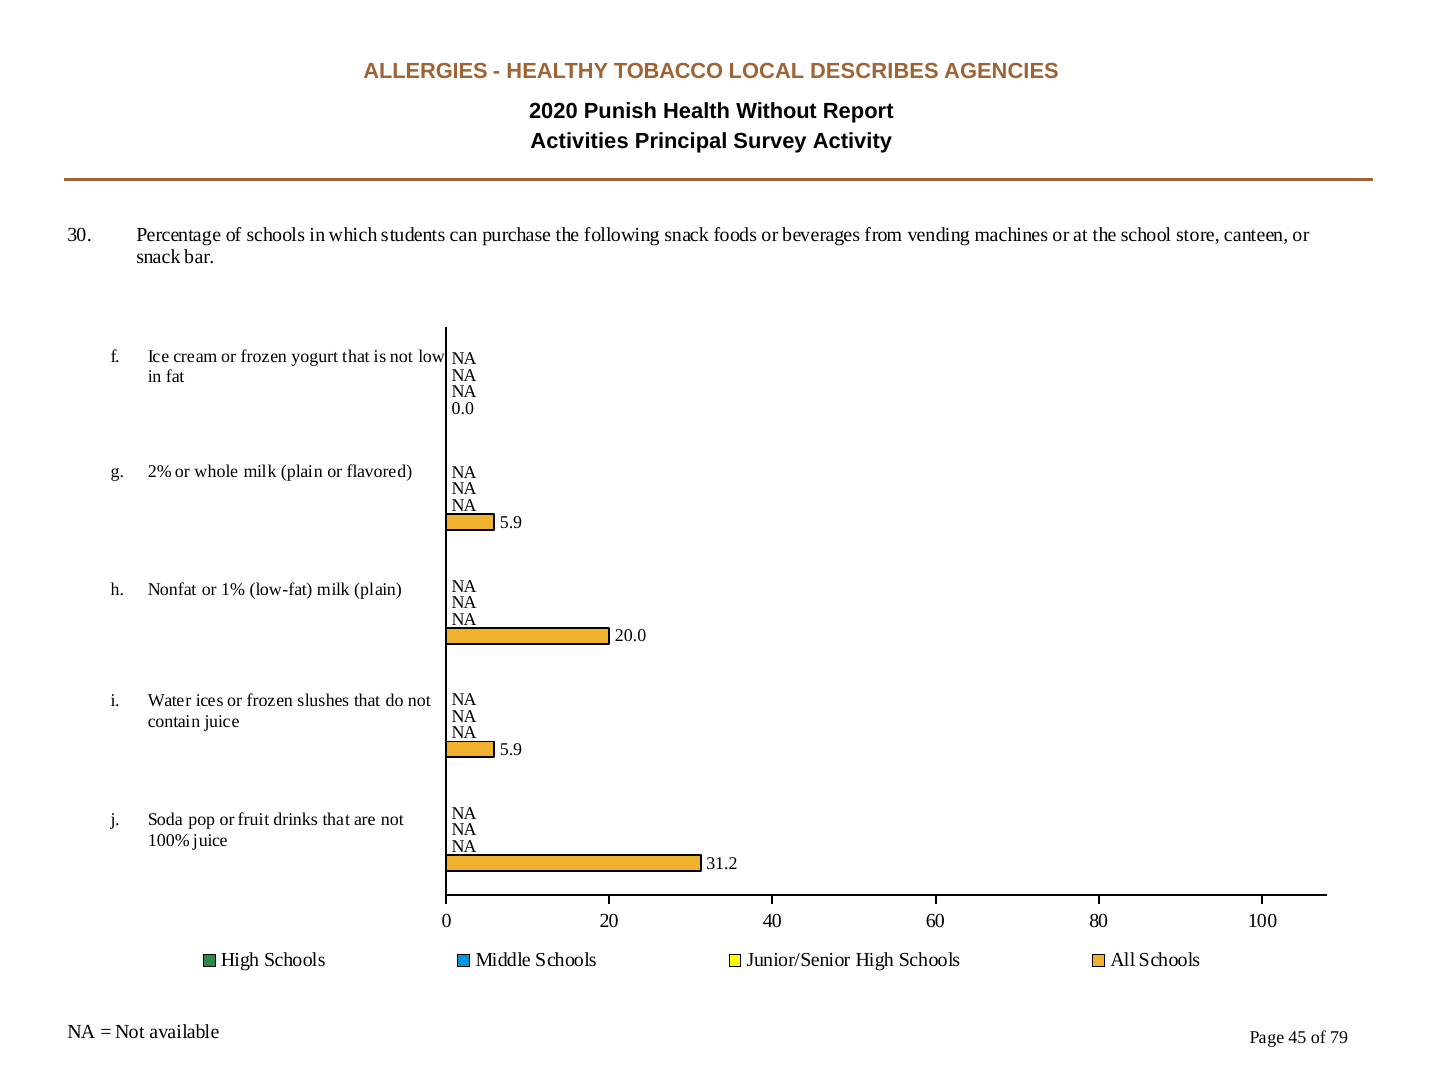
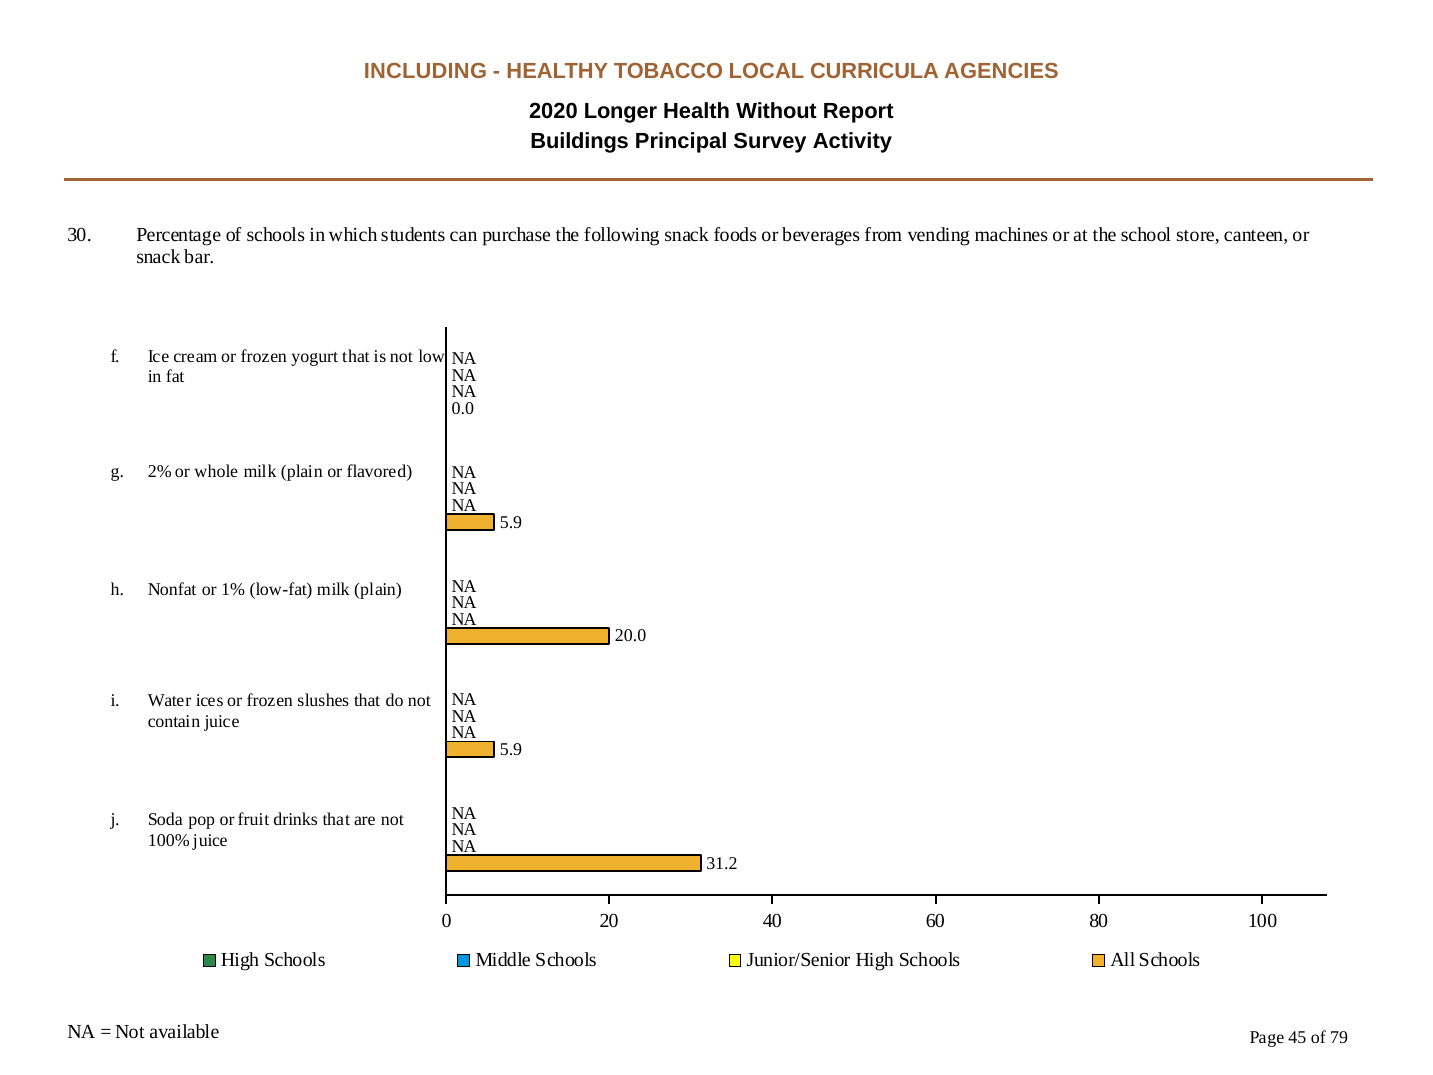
ALLERGIES: ALLERGIES -> INCLUDING
DESCRIBES: DESCRIBES -> CURRICULA
Punish: Punish -> Longer
Activities: Activities -> Buildings
